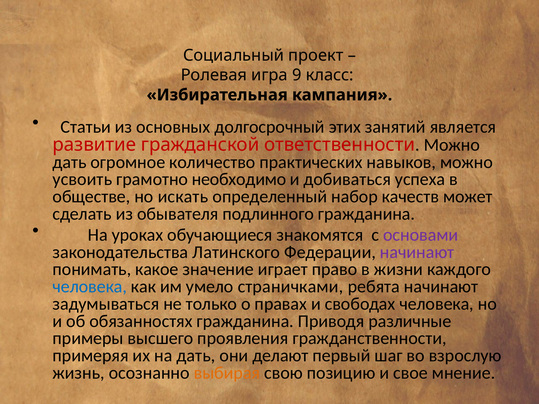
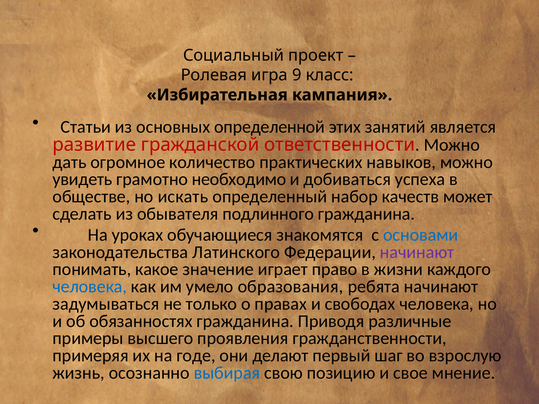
долгосрочный: долгосрочный -> определенной
усвоить: усвоить -> увидеть
основами colour: purple -> blue
страничками: страничками -> образования
на дать: дать -> годе
выбирая colour: orange -> blue
